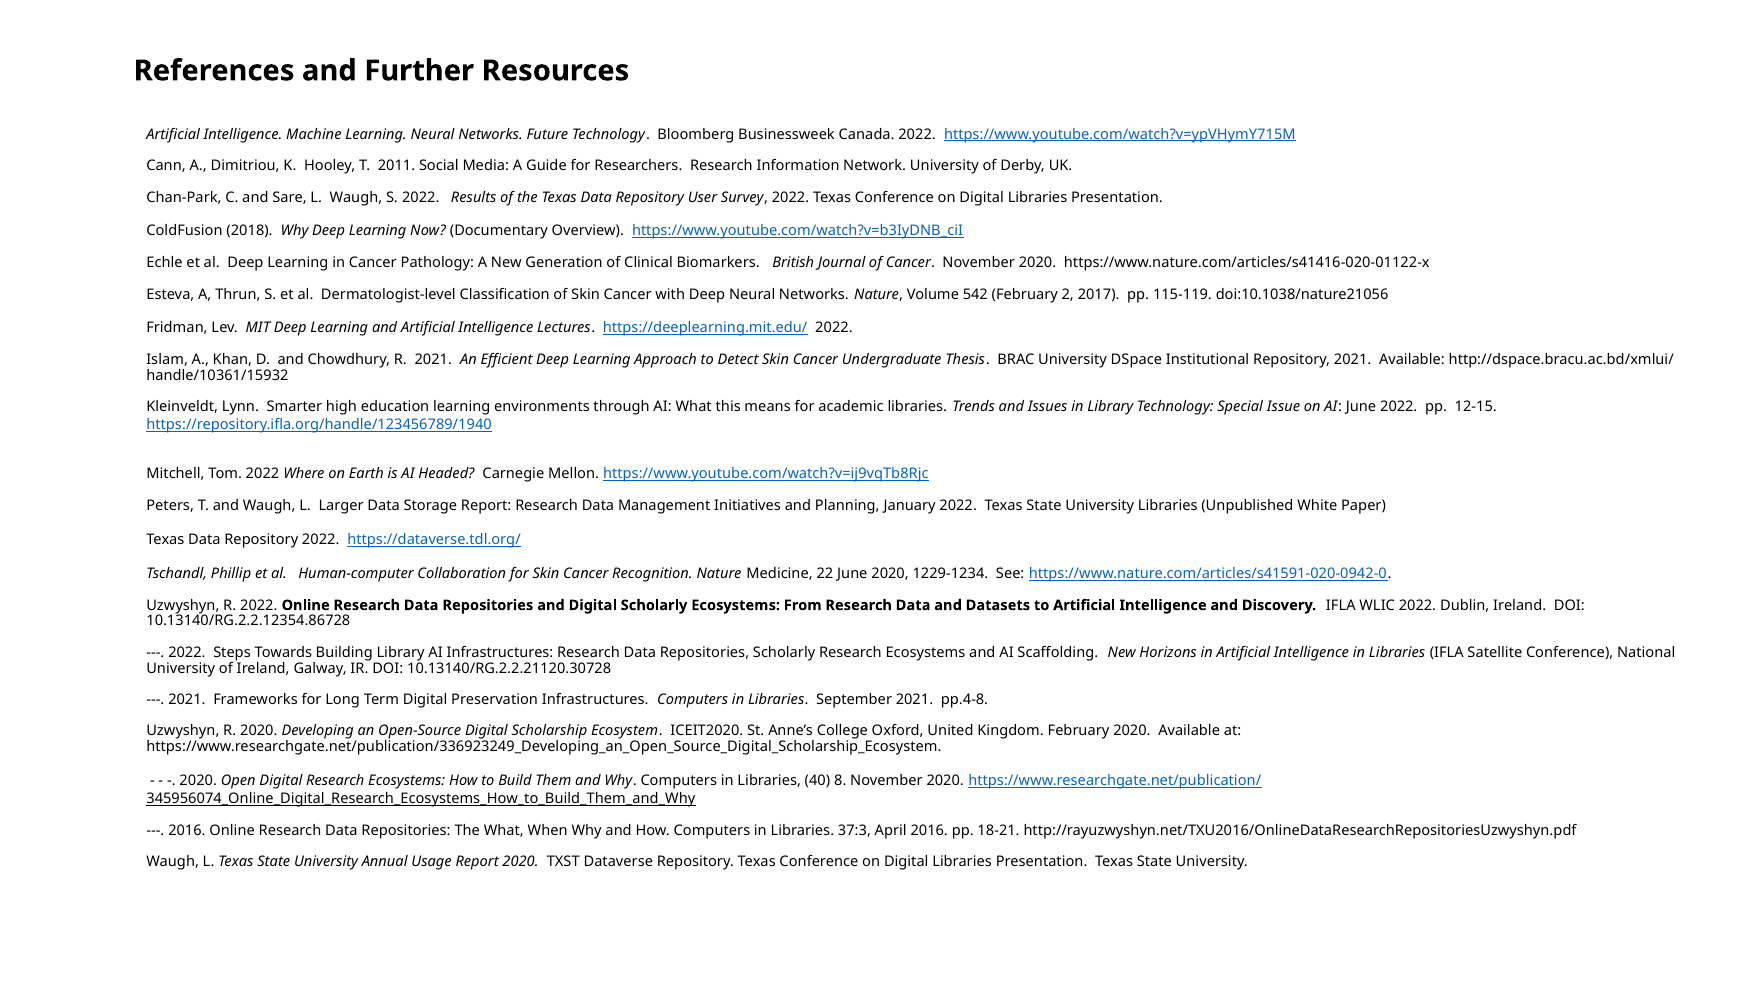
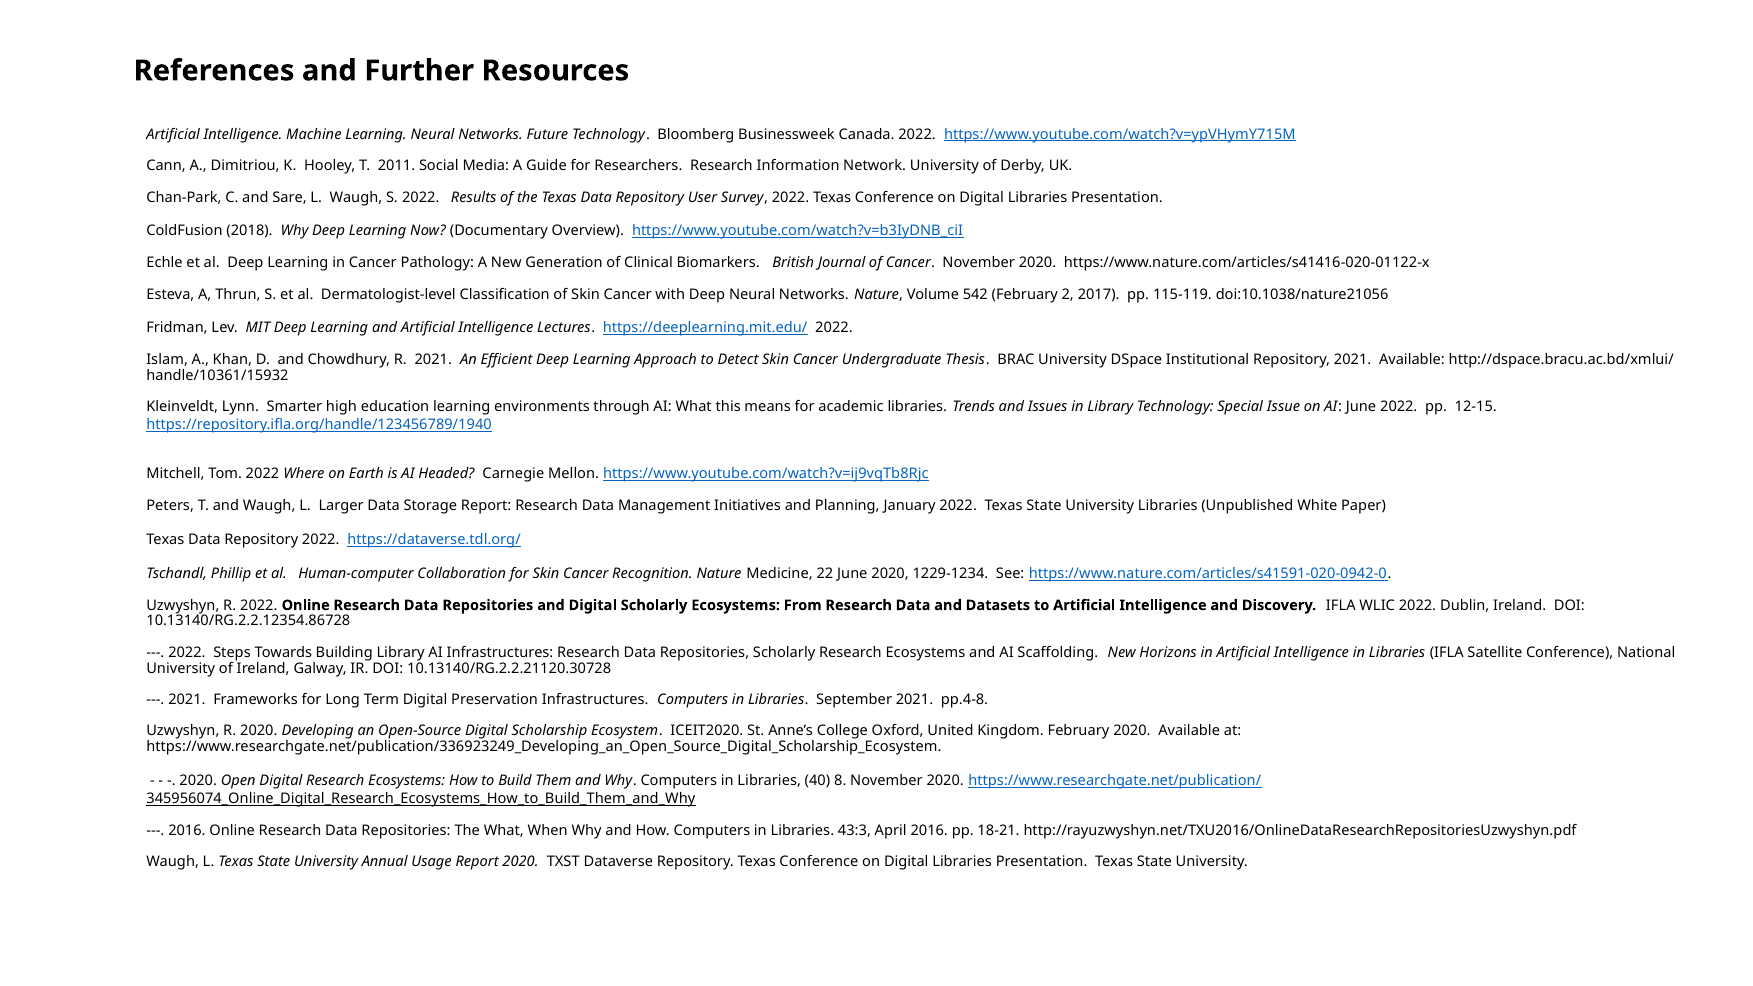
37:3: 37:3 -> 43:3
